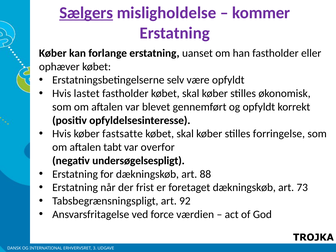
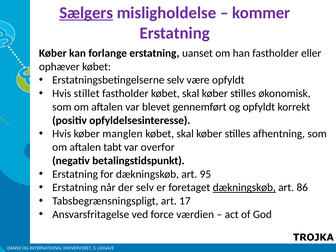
lastet: lastet -> stillet
fastsatte: fastsatte -> manglen
forringelse: forringelse -> afhentning
undersøgelsespligt: undersøgelsespligt -> betalingstidspunkt
88: 88 -> 95
der frist: frist -> selv
dækningskøb at (244, 188) underline: none -> present
73: 73 -> 86
92: 92 -> 17
